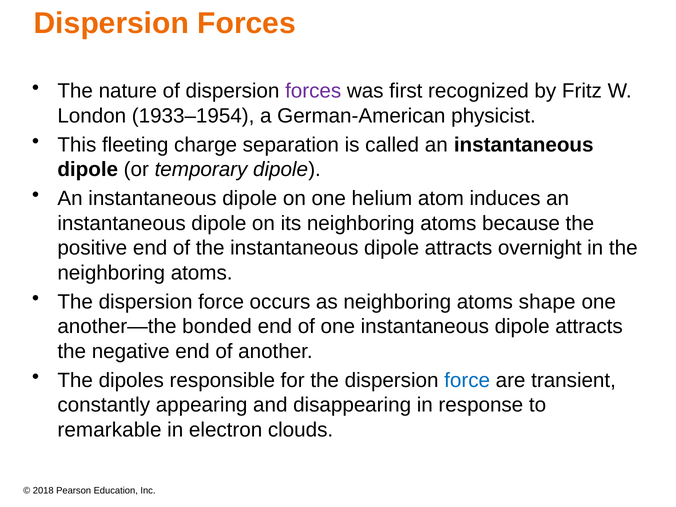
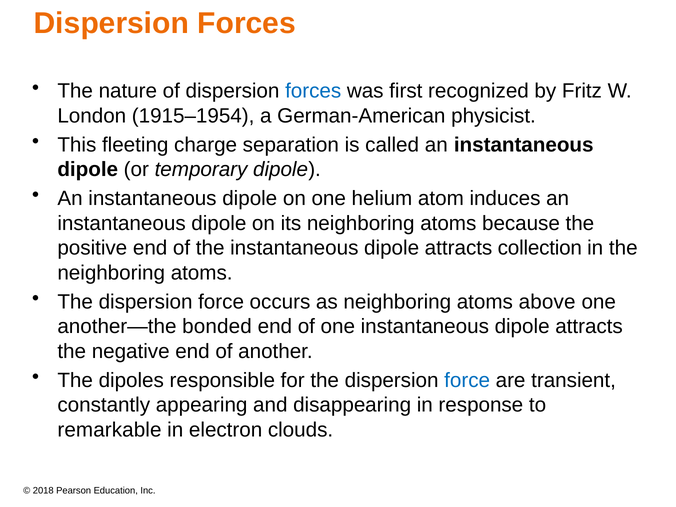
forces at (313, 91) colour: purple -> blue
1933–1954: 1933–1954 -> 1915–1954
overnight: overnight -> collection
shape: shape -> above
